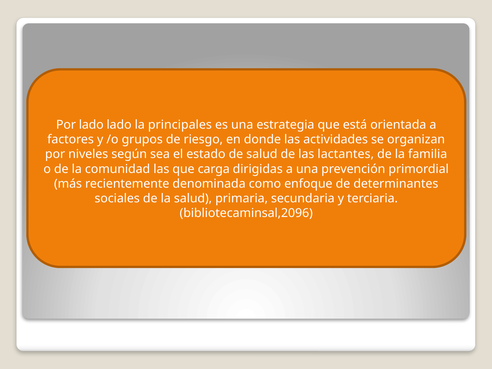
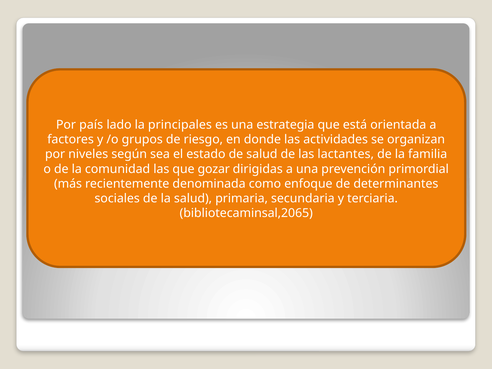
Por lado: lado -> país
carga: carga -> gozar
bibliotecaminsal,2096: bibliotecaminsal,2096 -> bibliotecaminsal,2065
